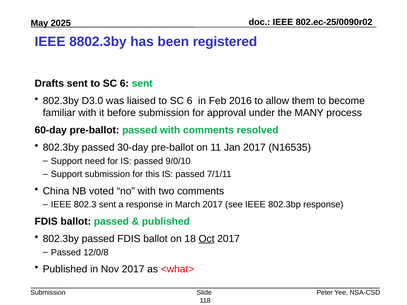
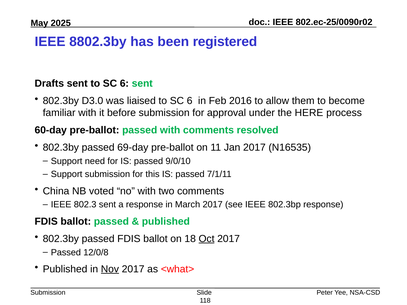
MANY: MANY -> HERE
30-day: 30-day -> 69-day
Nov underline: none -> present
